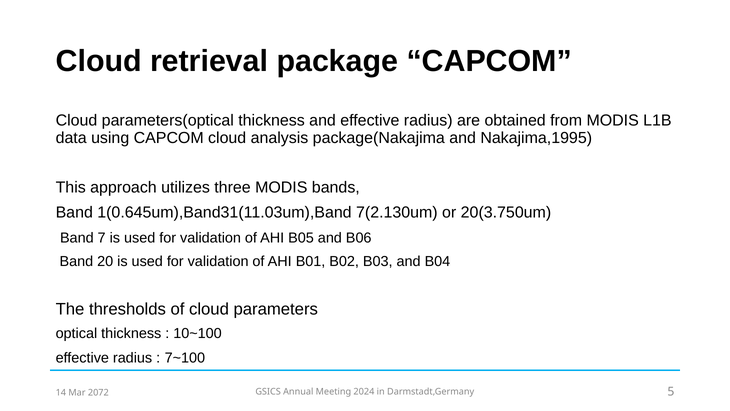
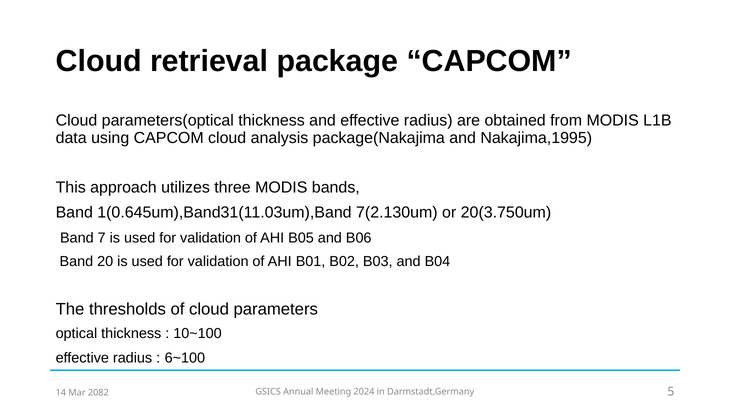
7~100: 7~100 -> 6~100
2072: 2072 -> 2082
